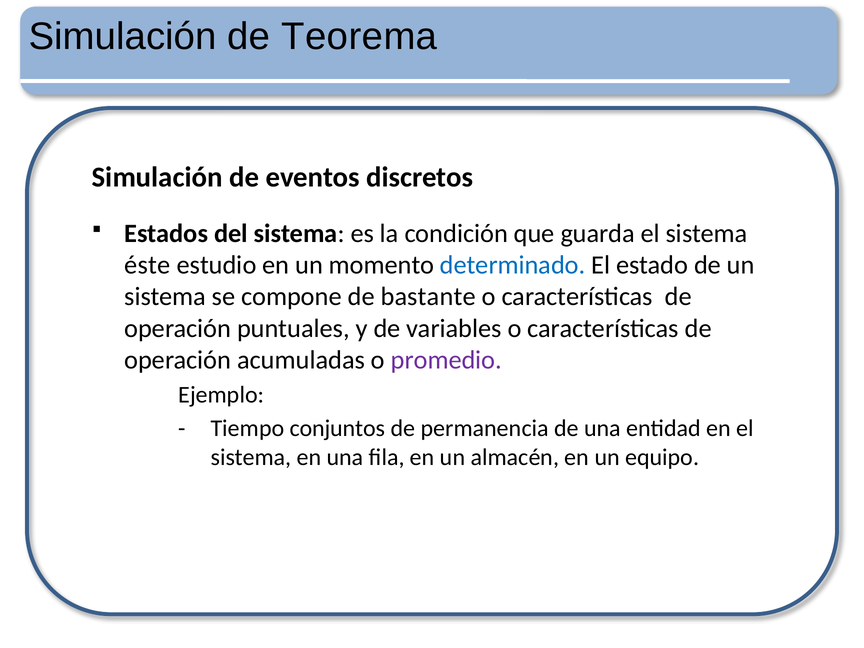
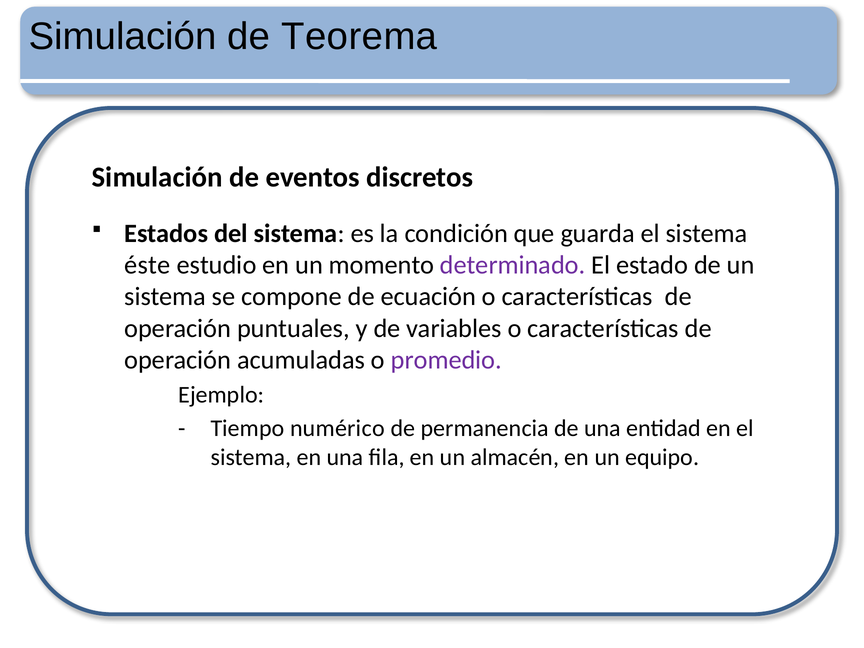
determinado colour: blue -> purple
bastante: bastante -> ecuación
conjuntos: conjuntos -> numérico
